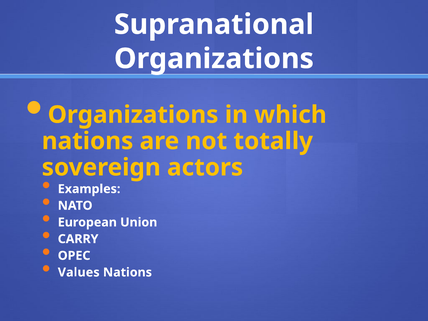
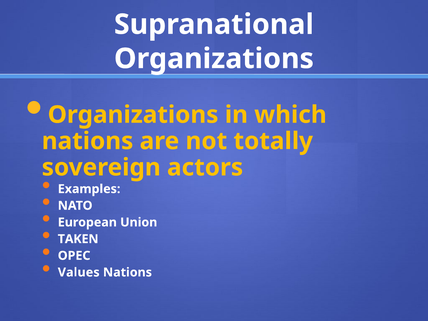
CARRY: CARRY -> TAKEN
